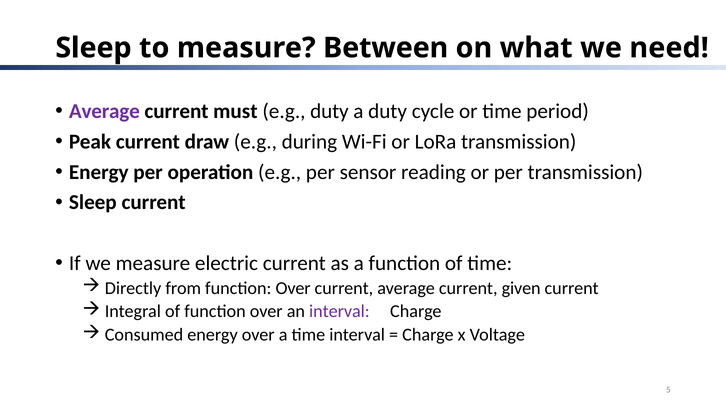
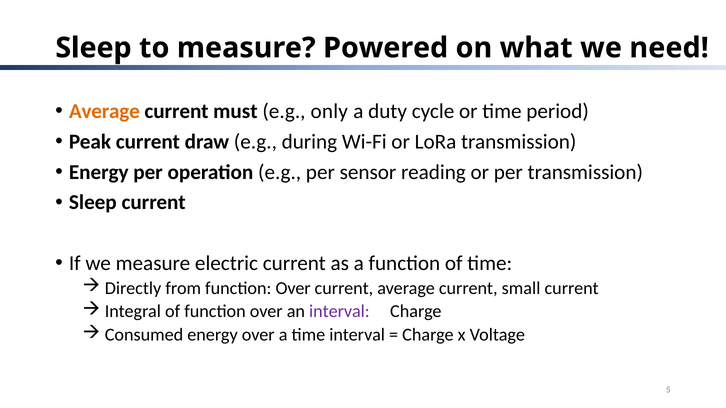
Between: Between -> Powered
Average at (104, 111) colour: purple -> orange
e.g duty: duty -> only
given: given -> small
